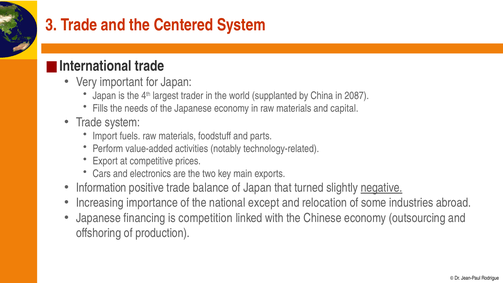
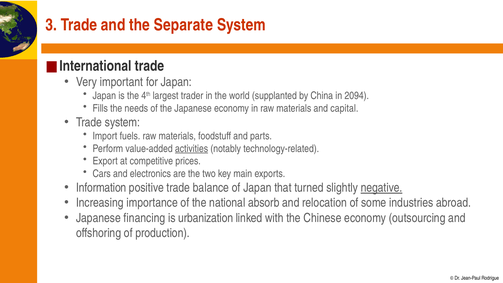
Centered: Centered -> Separate
2087: 2087 -> 2094
activities underline: none -> present
except: except -> absorb
competition: competition -> urbanization
